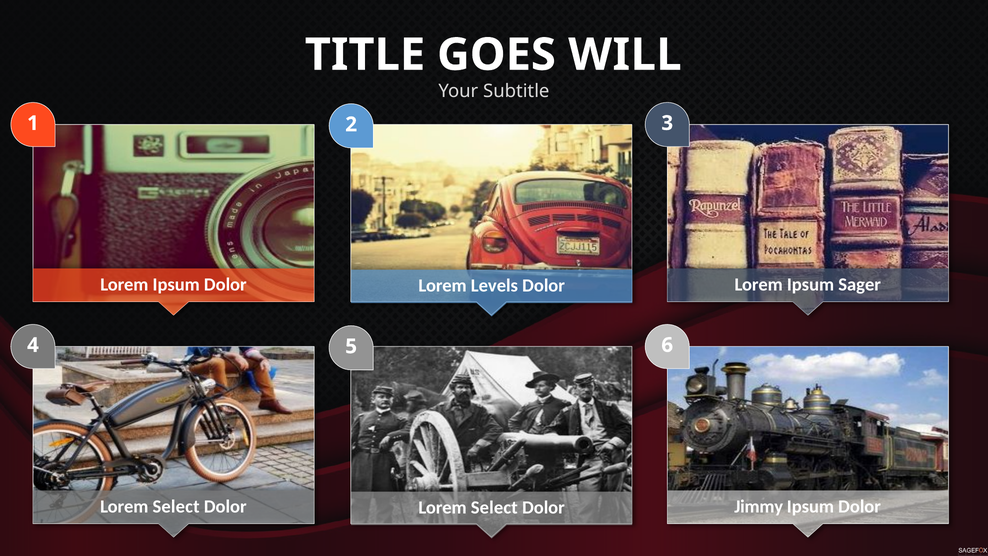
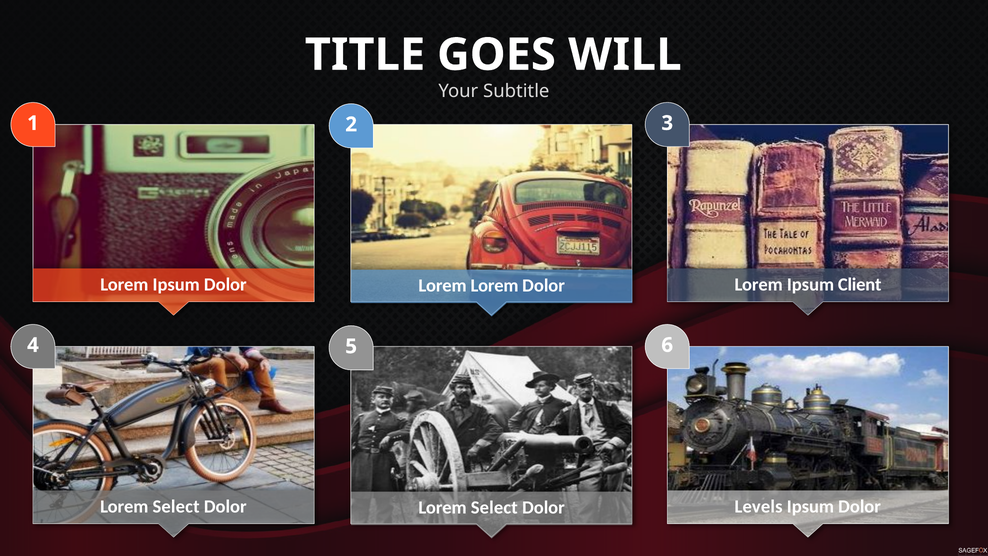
Sager: Sager -> Client
Lorem Levels: Levels -> Lorem
Jimmy: Jimmy -> Levels
